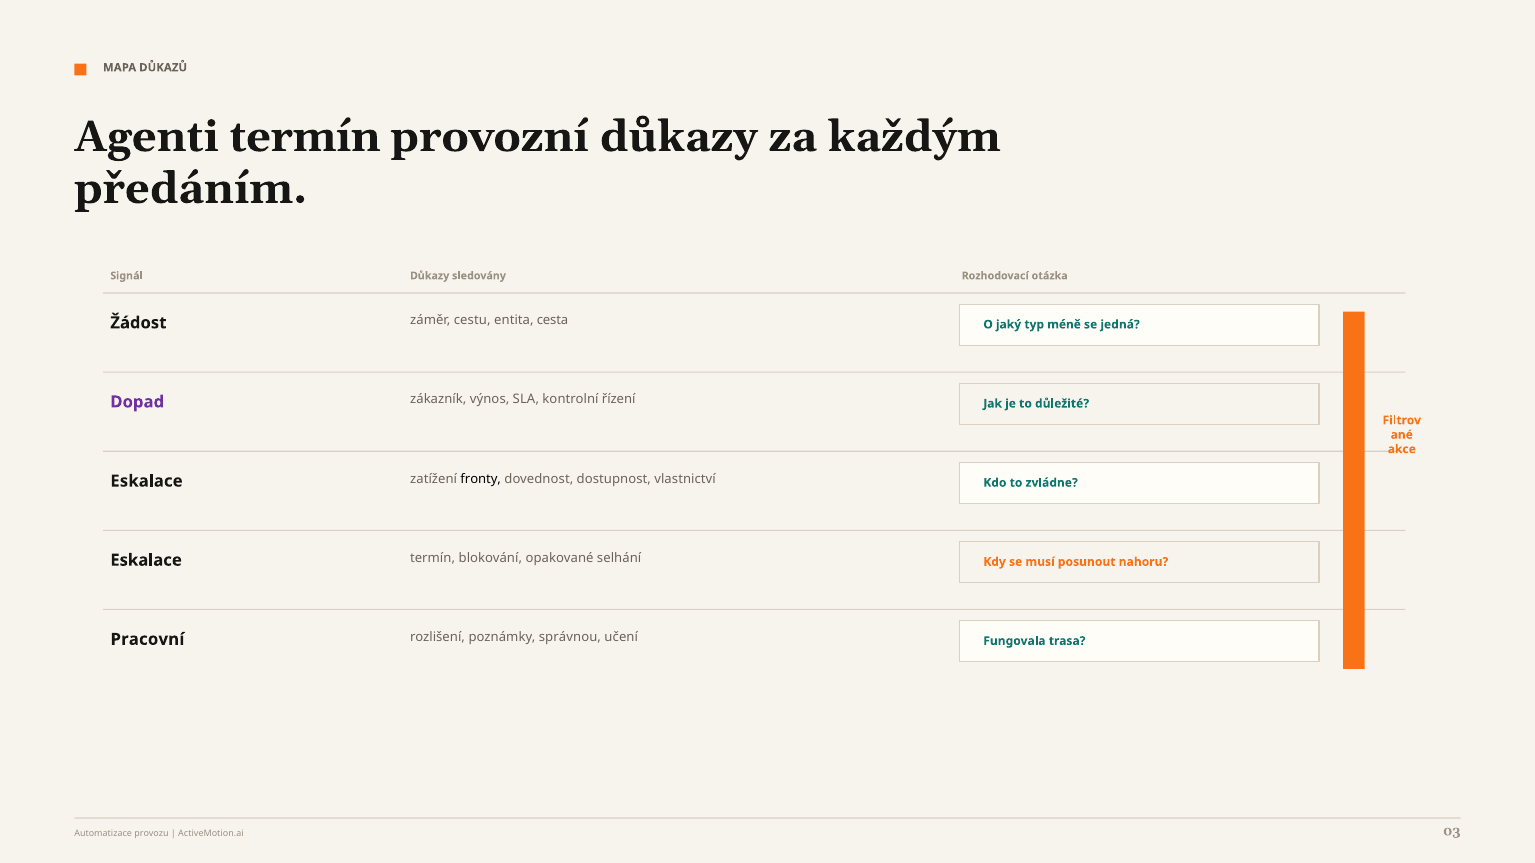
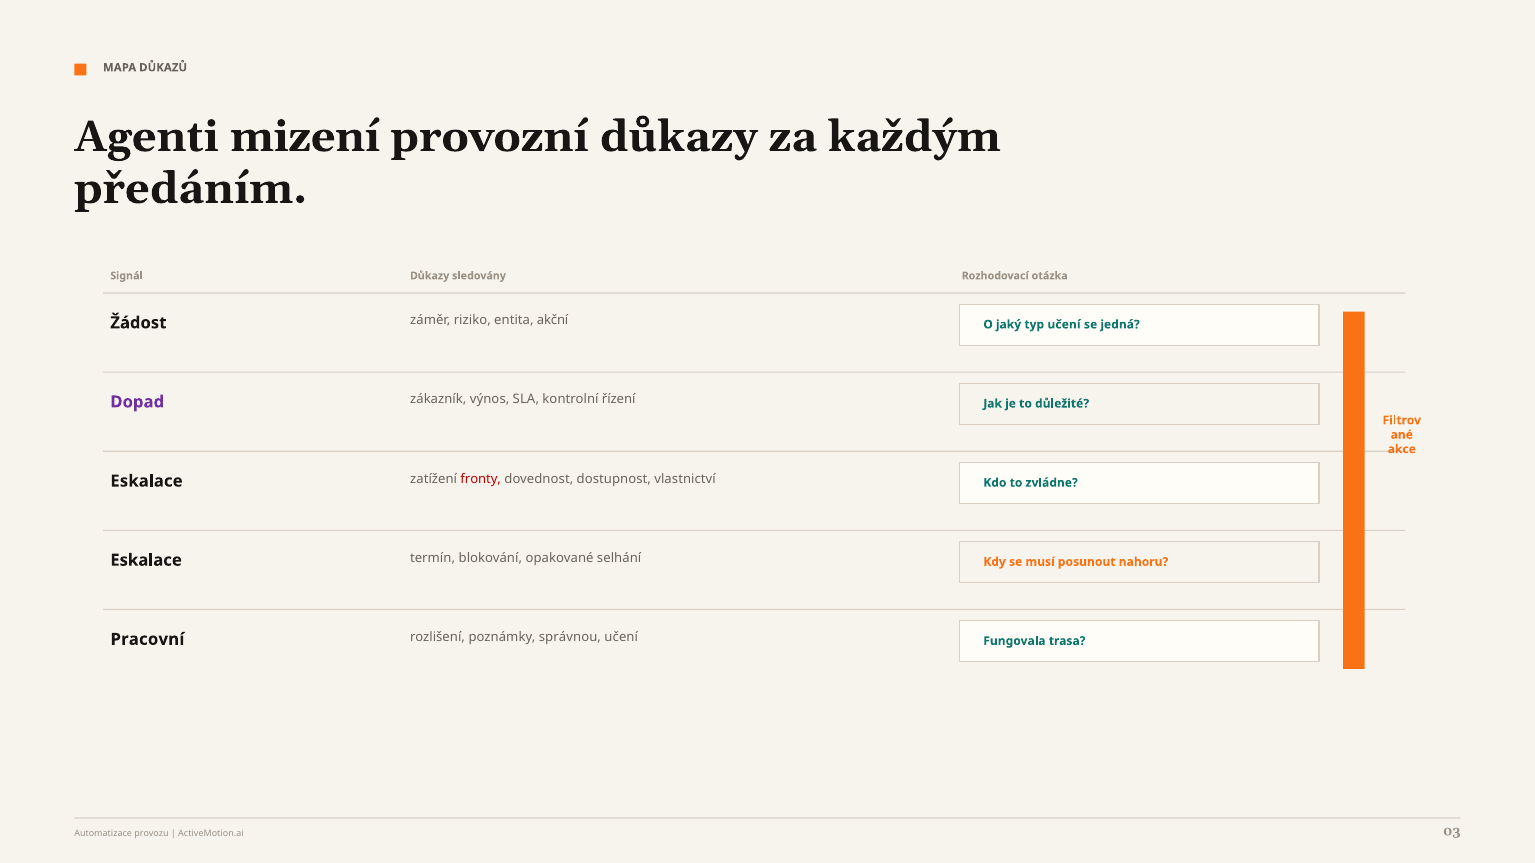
Agenti termín: termín -> mizení
cestu: cestu -> riziko
cesta: cesta -> akční
typ méně: méně -> učení
fronty colour: black -> red
